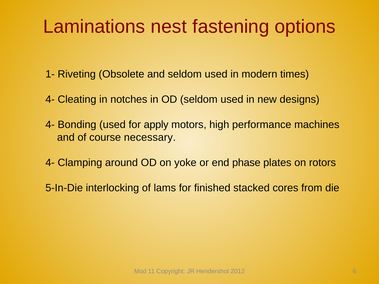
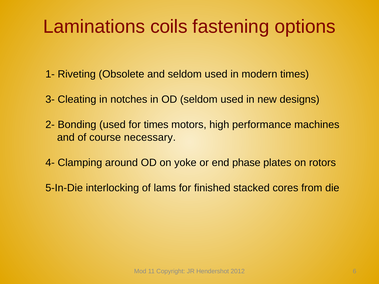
nest: nest -> coils
4- at (50, 99): 4- -> 3-
4- at (50, 125): 4- -> 2-
for apply: apply -> times
